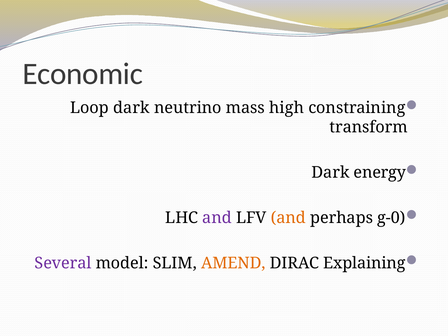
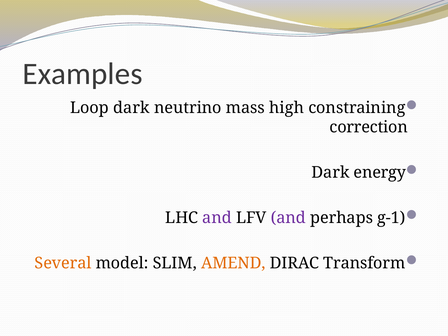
Economic: Economic -> Examples
transform: transform -> correction
and at (288, 218) colour: orange -> purple
g-0: g-0 -> g-1
Several colour: purple -> orange
Explaining: Explaining -> Transform
